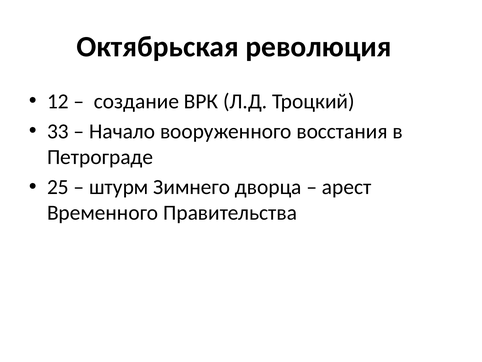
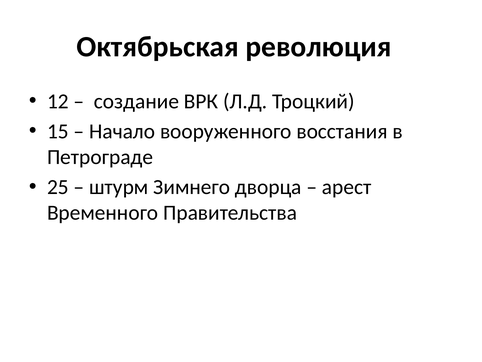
33: 33 -> 15
